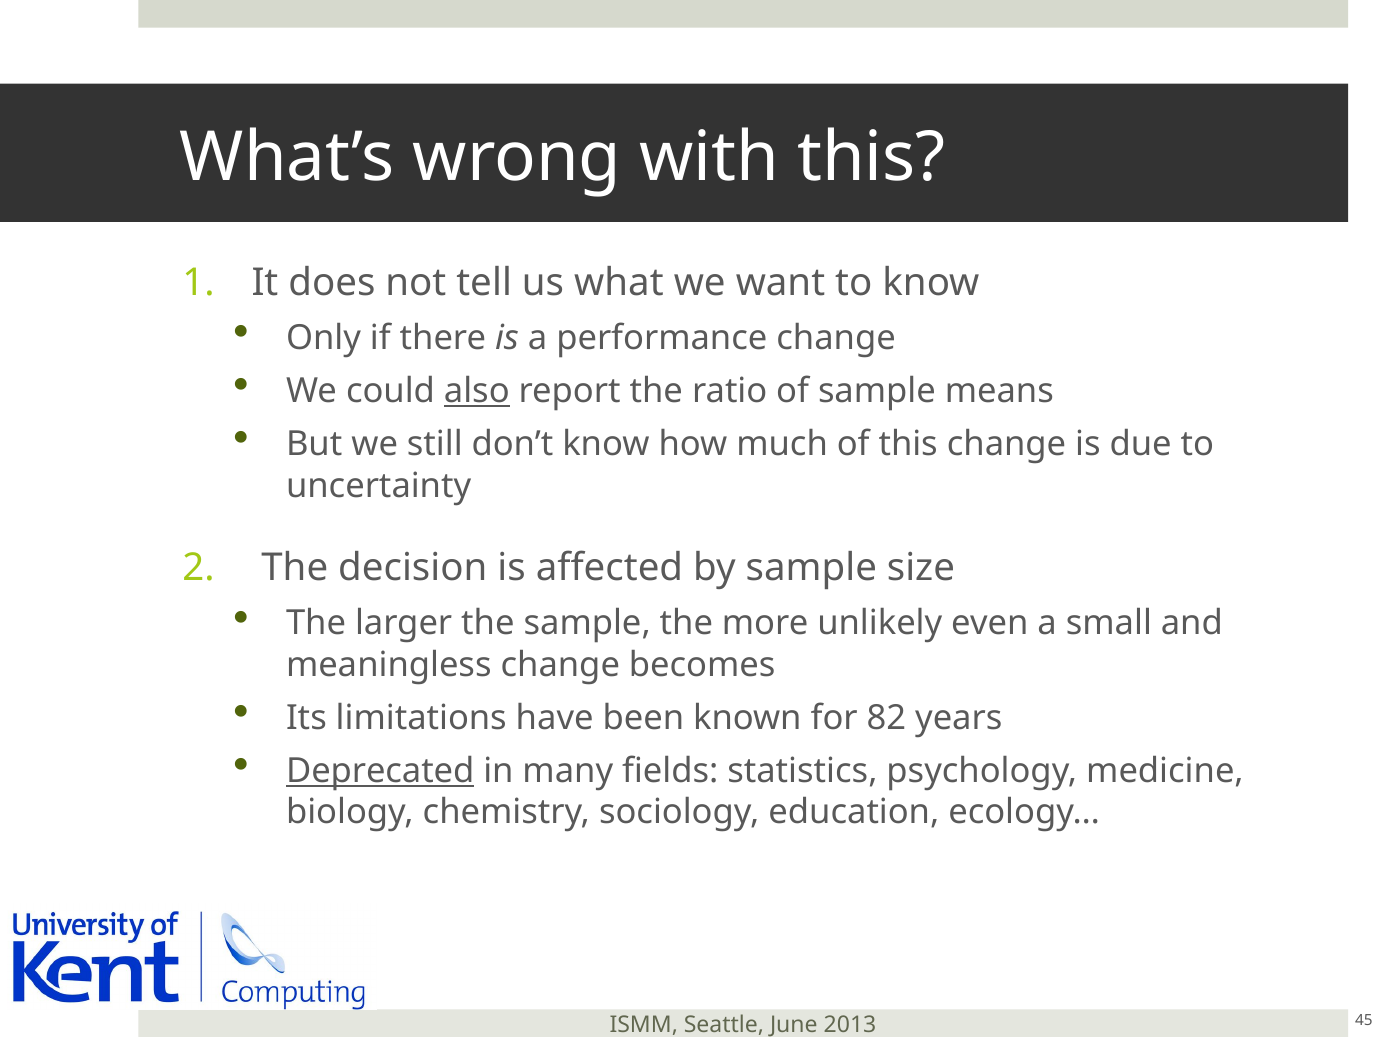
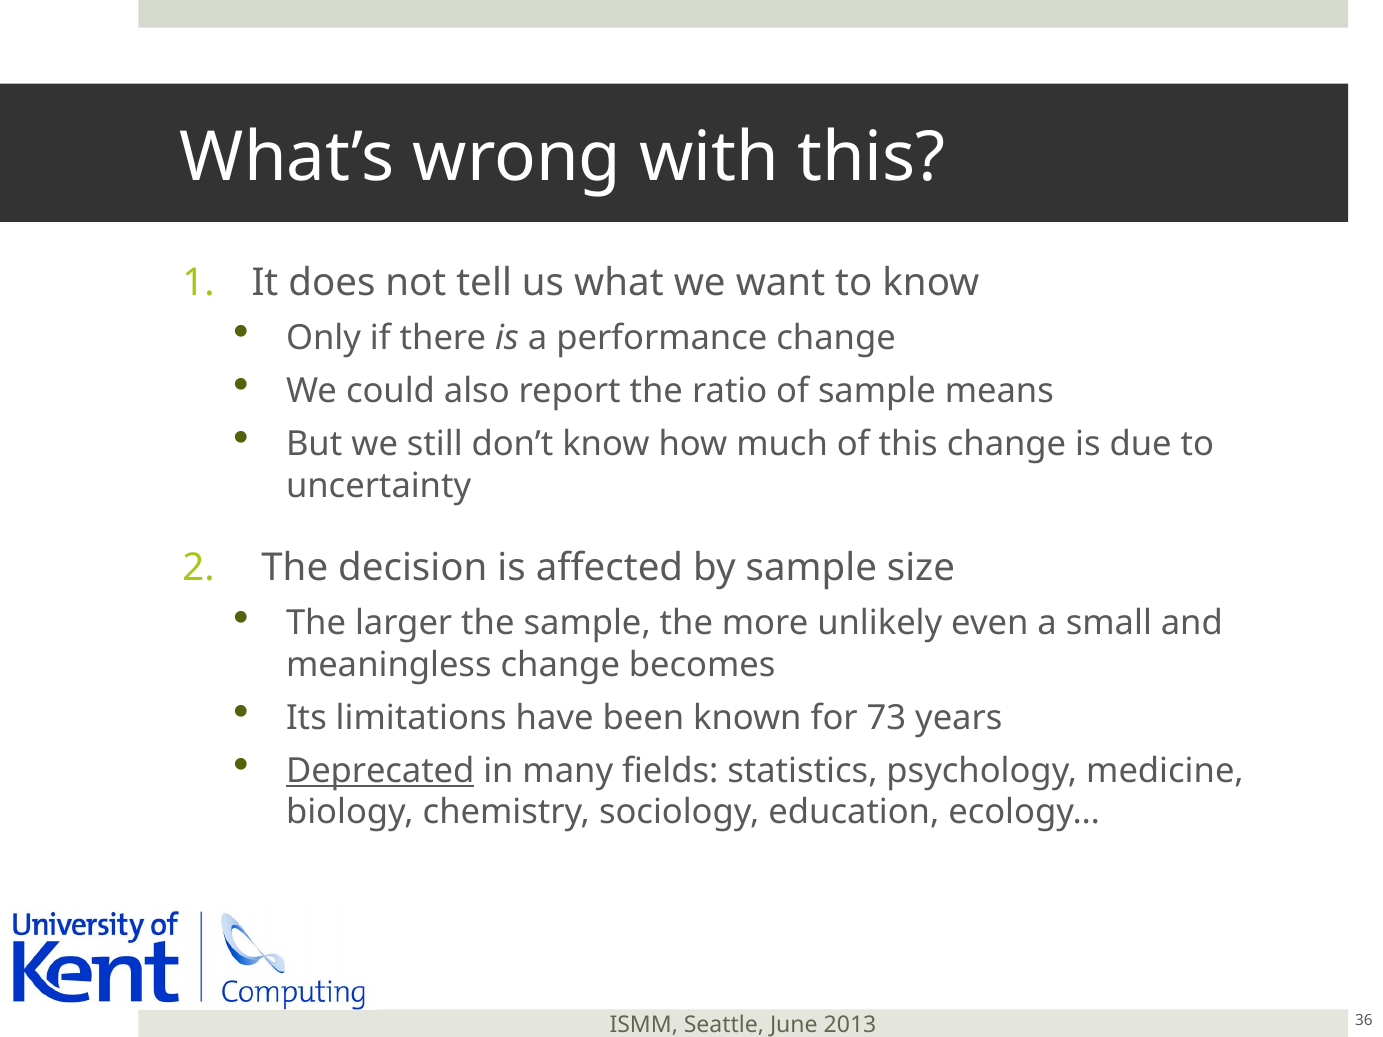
also underline: present -> none
82: 82 -> 73
45: 45 -> 36
